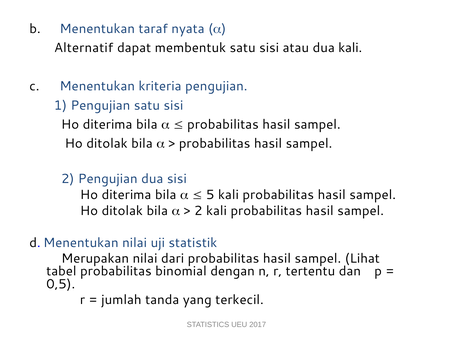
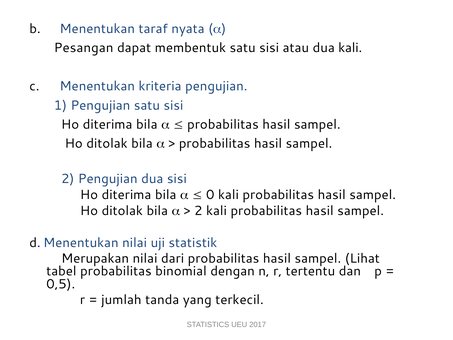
Alternatif: Alternatif -> Pesangan
5: 5 -> 0
